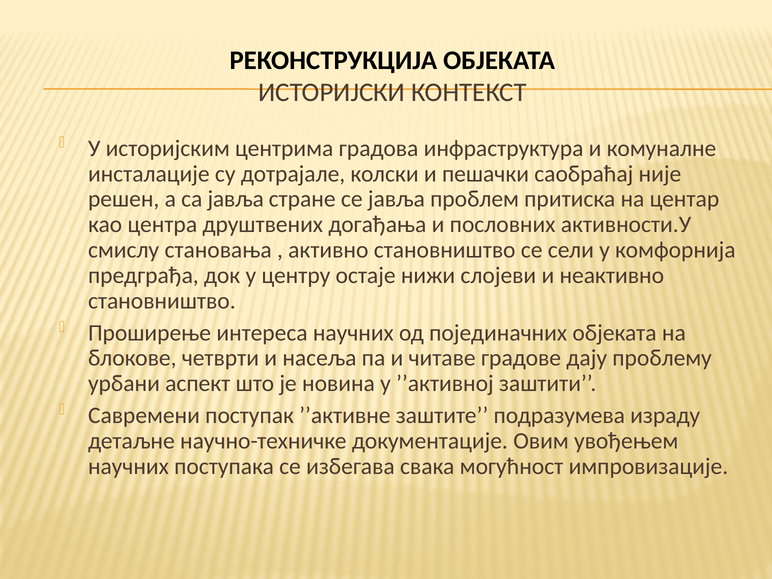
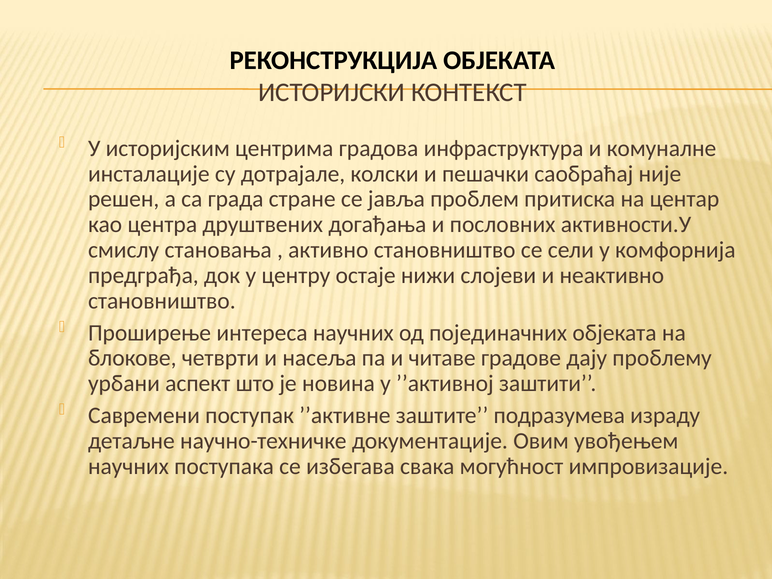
са јавља: јавља -> града
